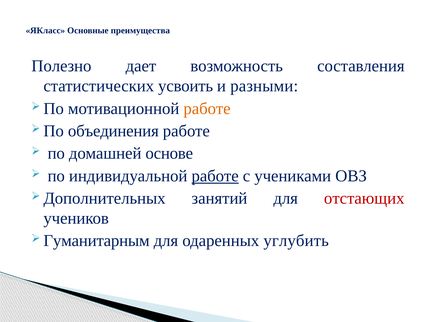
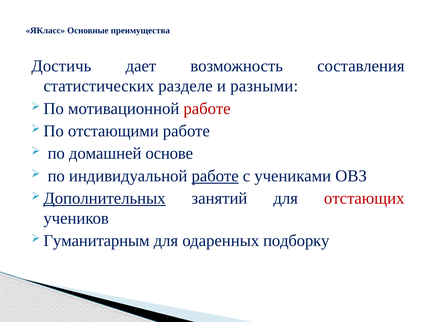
Полезно: Полезно -> Достичь
усвоить: усвоить -> разделе
работе at (207, 109) colour: orange -> red
объединения: объединения -> отстающими
Дополнительных underline: none -> present
углубить: углубить -> подборку
